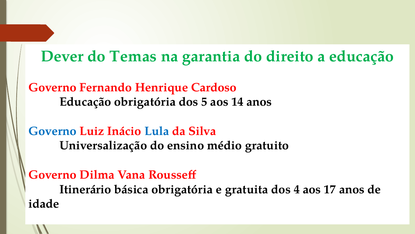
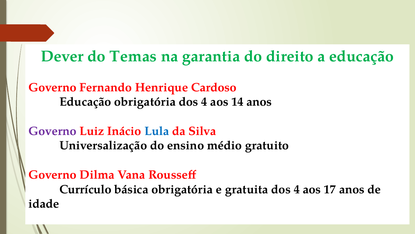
obrigatória dos 5: 5 -> 4
Governo at (53, 131) colour: blue -> purple
Itinerário: Itinerário -> Currículo
